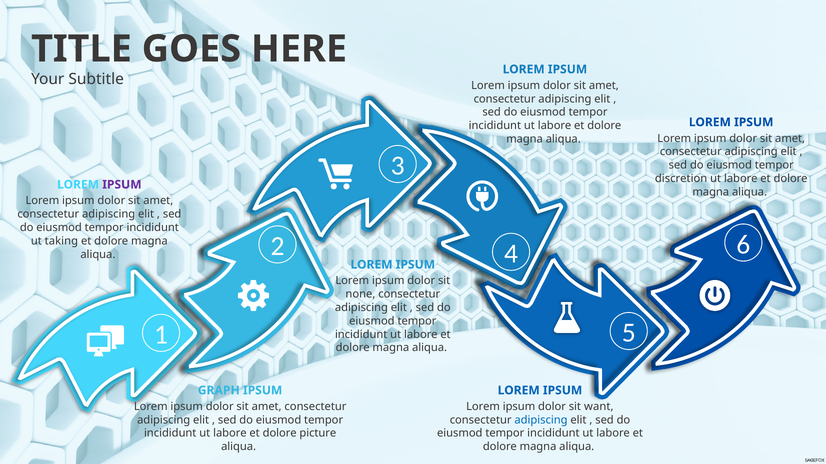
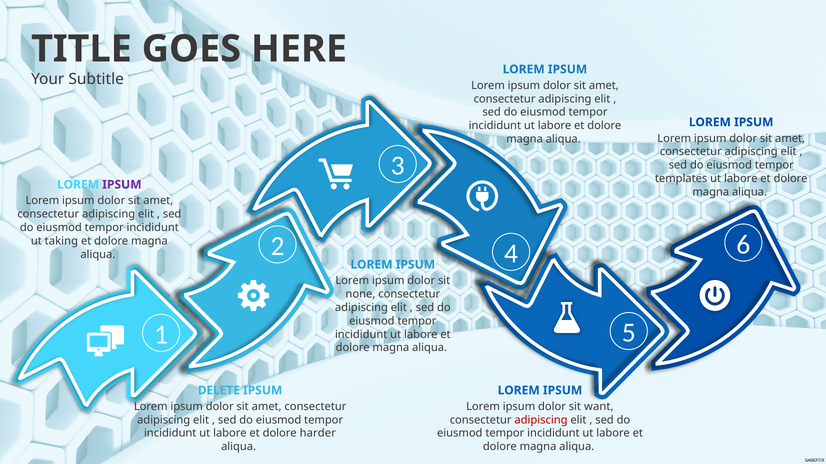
discretion: discretion -> templates
GRAPH: GRAPH -> DELETE
adipiscing at (541, 420) colour: blue -> red
picture: picture -> harder
